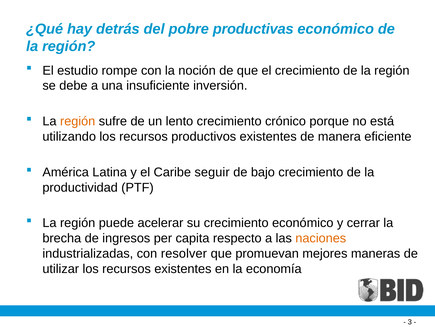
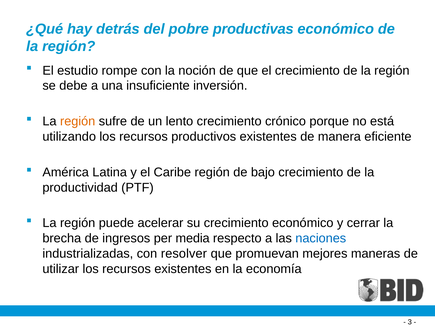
Caribe seguir: seguir -> región
capita: capita -> media
naciones colour: orange -> blue
